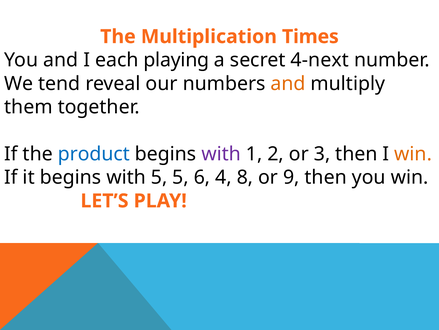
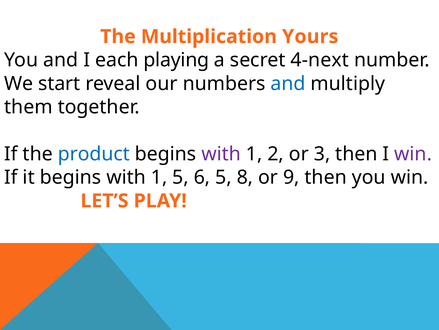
Times: Times -> Yours
tend: tend -> start
and at (288, 83) colour: orange -> blue
win at (413, 154) colour: orange -> purple
it begins with 5: 5 -> 1
6 4: 4 -> 5
